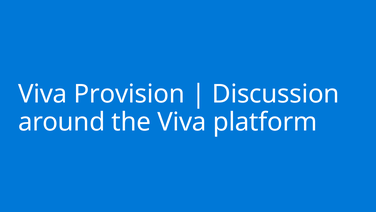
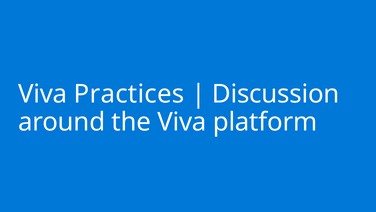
Provision: Provision -> Practices
